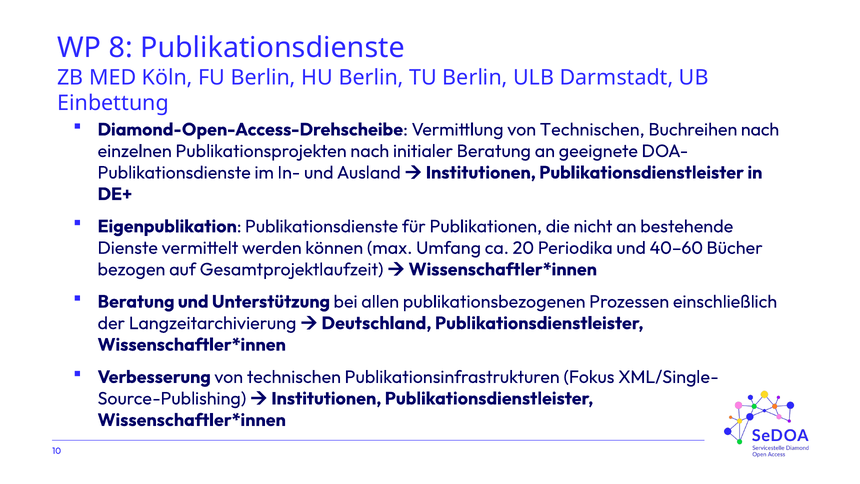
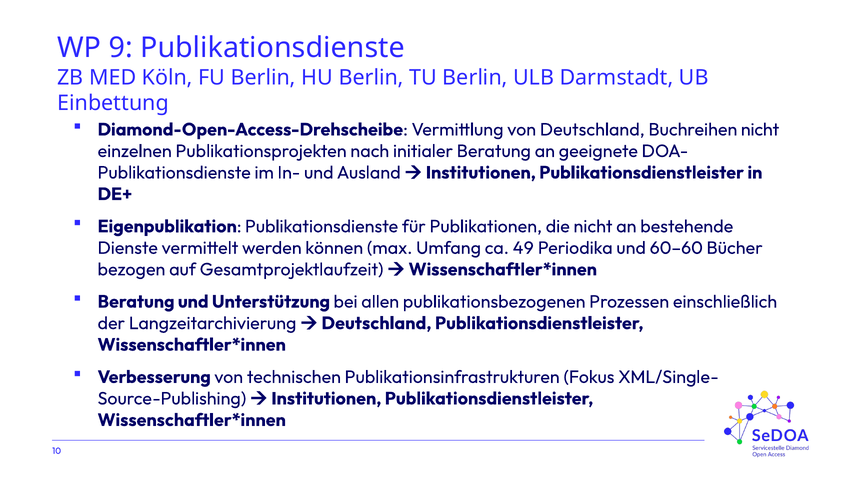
8: 8 -> 9
Vermittlung von Technischen: Technischen -> Deutschland
Buchreihen nach: nach -> nicht
20: 20 -> 49
40–60: 40–60 -> 60–60
